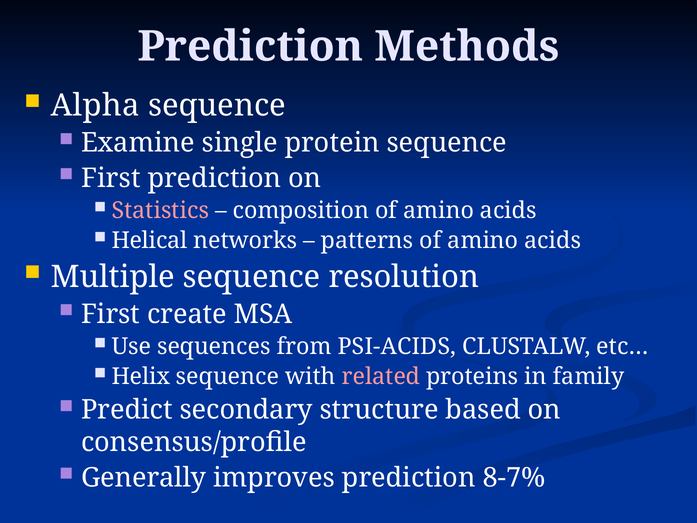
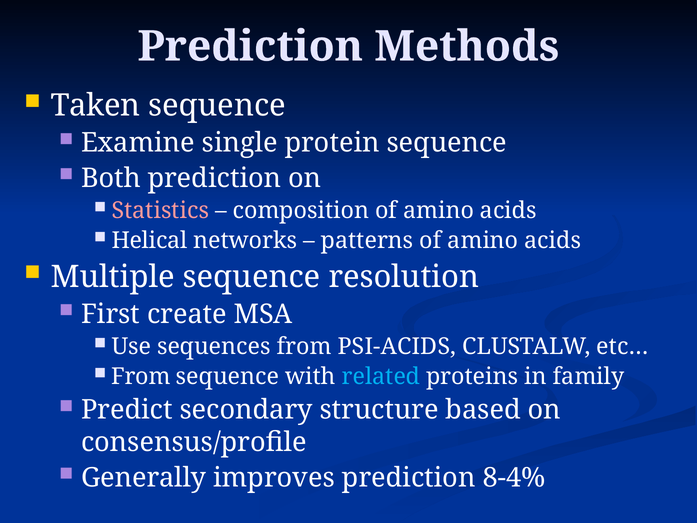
Alpha: Alpha -> Taken
First at (111, 178): First -> Both
Helix at (141, 377): Helix -> From
related colour: pink -> light blue
8-7%: 8-7% -> 8-4%
